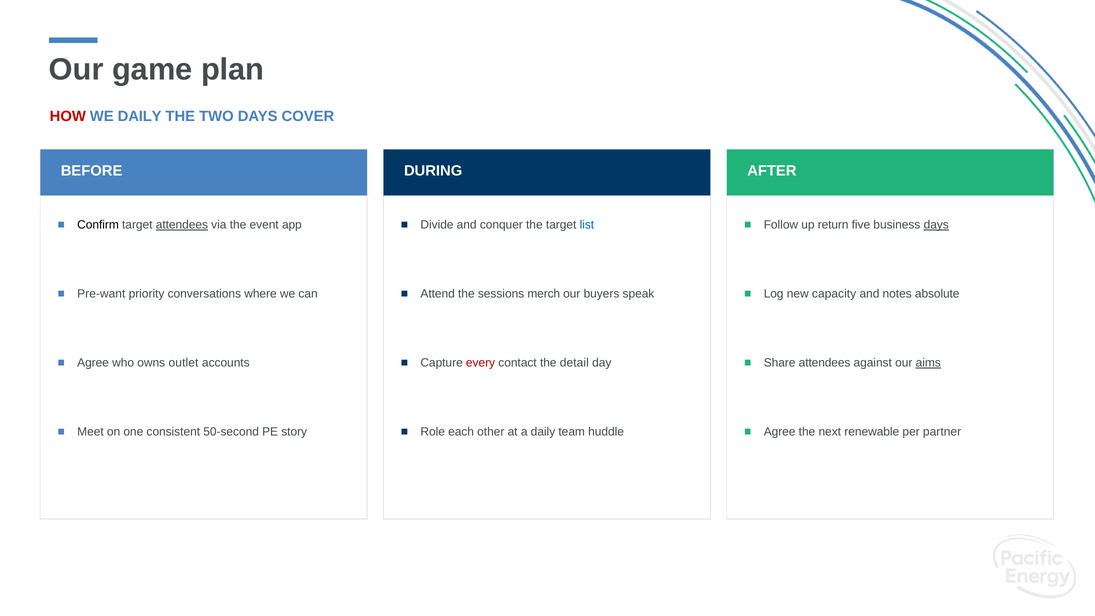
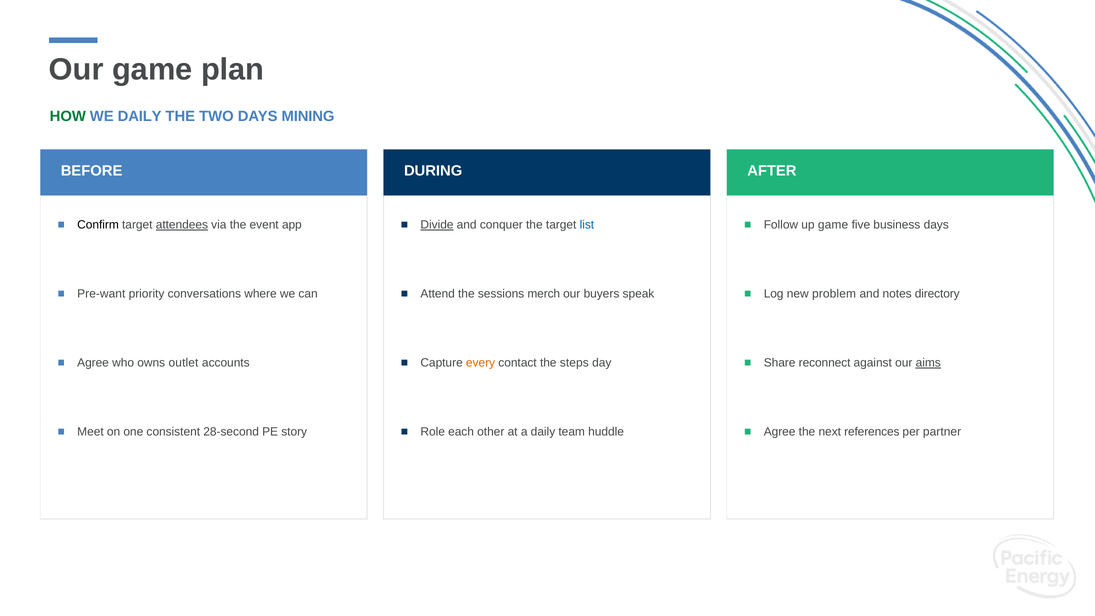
HOW colour: red -> green
COVER: COVER -> MINING
Divide underline: none -> present
up return: return -> game
days at (936, 225) underline: present -> none
capacity: capacity -> problem
absolute: absolute -> directory
every colour: red -> orange
detail: detail -> steps
Share attendees: attendees -> reconnect
50-second: 50-second -> 28-second
renewable: renewable -> references
